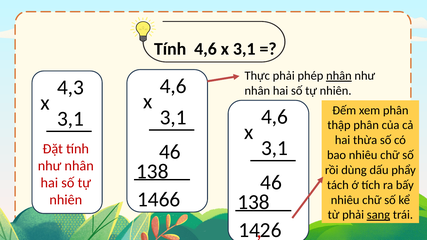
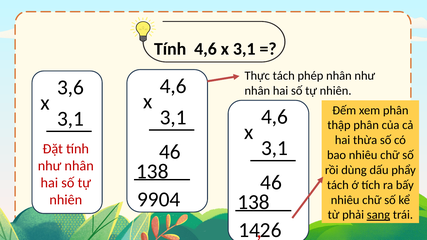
Thực phải: phải -> tách
nhân at (339, 76) underline: present -> none
4,3: 4,3 -> 3,6
1466: 1466 -> 9904
